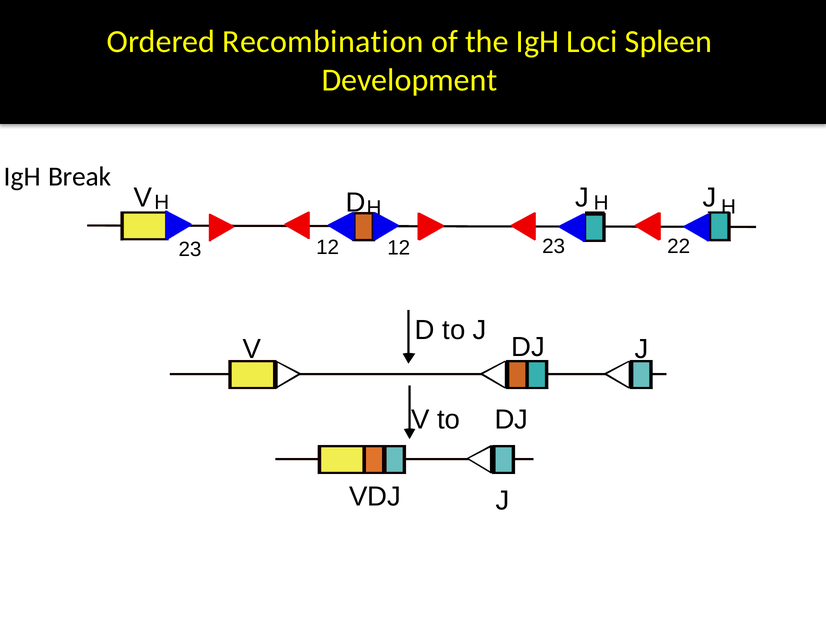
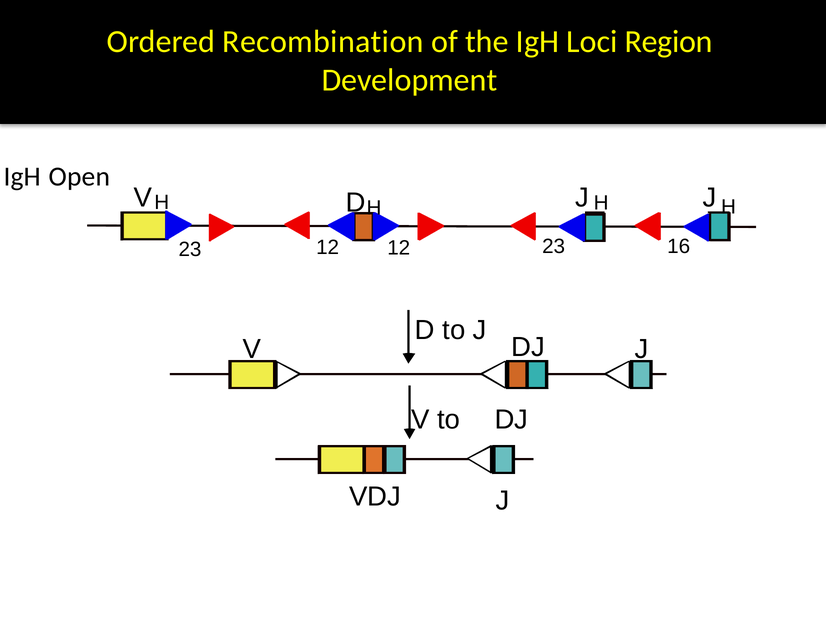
Spleen: Spleen -> Region
Break: Break -> Open
22: 22 -> 16
